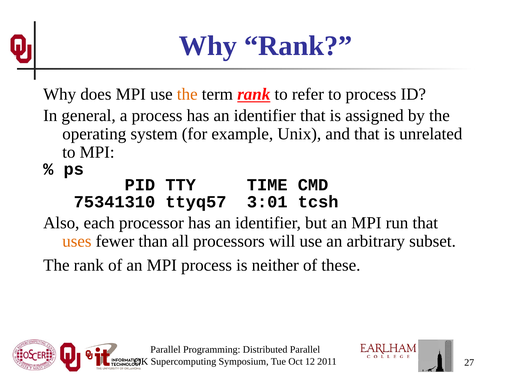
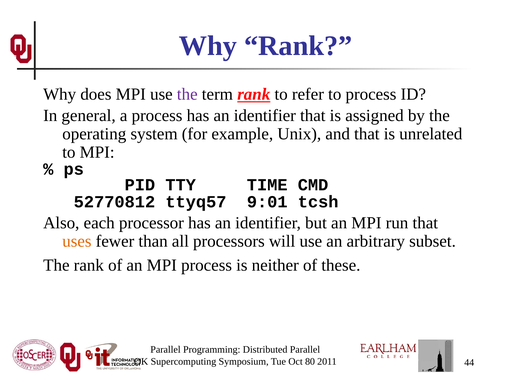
the at (187, 94) colour: orange -> purple
75341310: 75341310 -> 52770812
3:01: 3:01 -> 9:01
12: 12 -> 80
27: 27 -> 44
